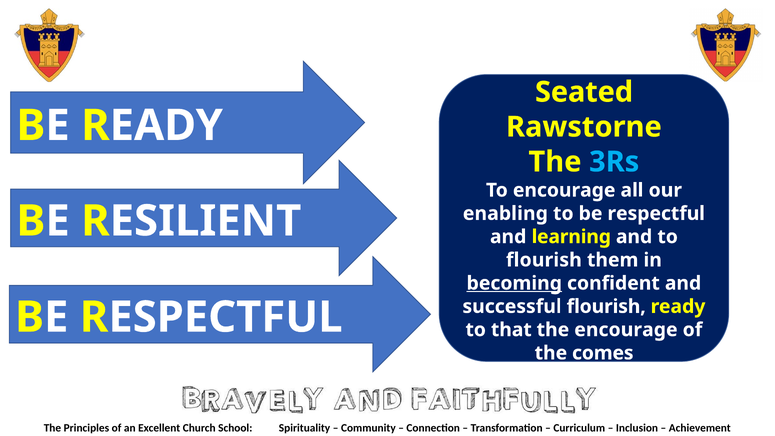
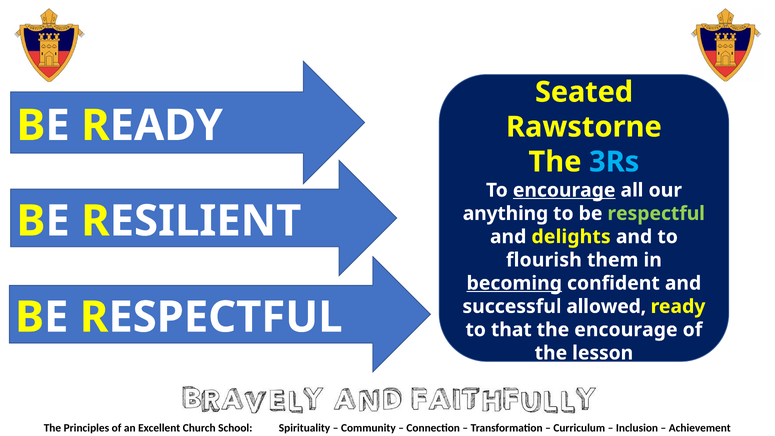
encourage at (564, 190) underline: none -> present
enabling: enabling -> anything
respectful at (656, 213) colour: white -> light green
learning: learning -> delights
successful flourish: flourish -> allowed
comes: comes -> lesson
